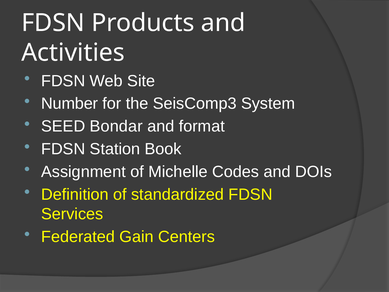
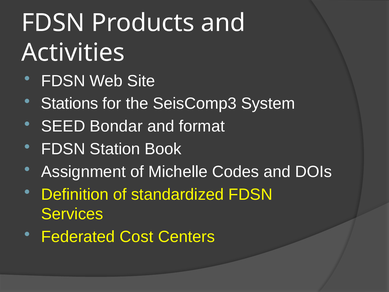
Number: Number -> Stations
Gain: Gain -> Cost
